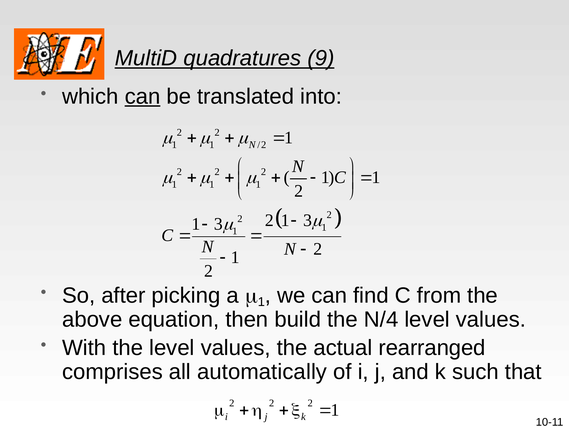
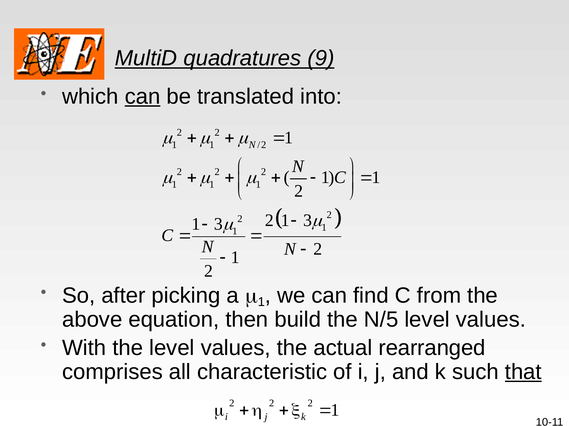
N/4: N/4 -> N/5
automatically: automatically -> characteristic
that underline: none -> present
